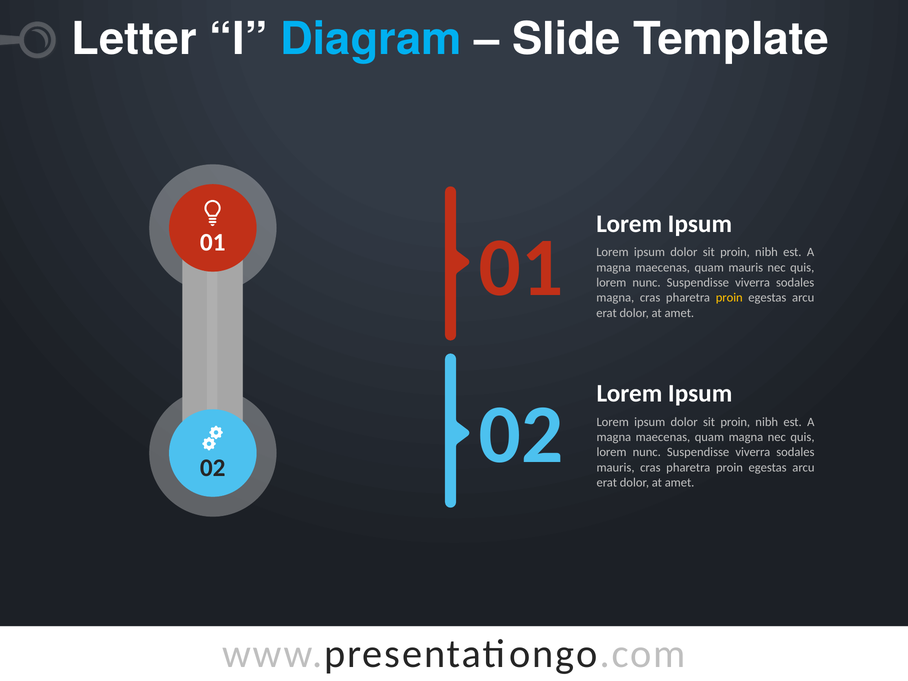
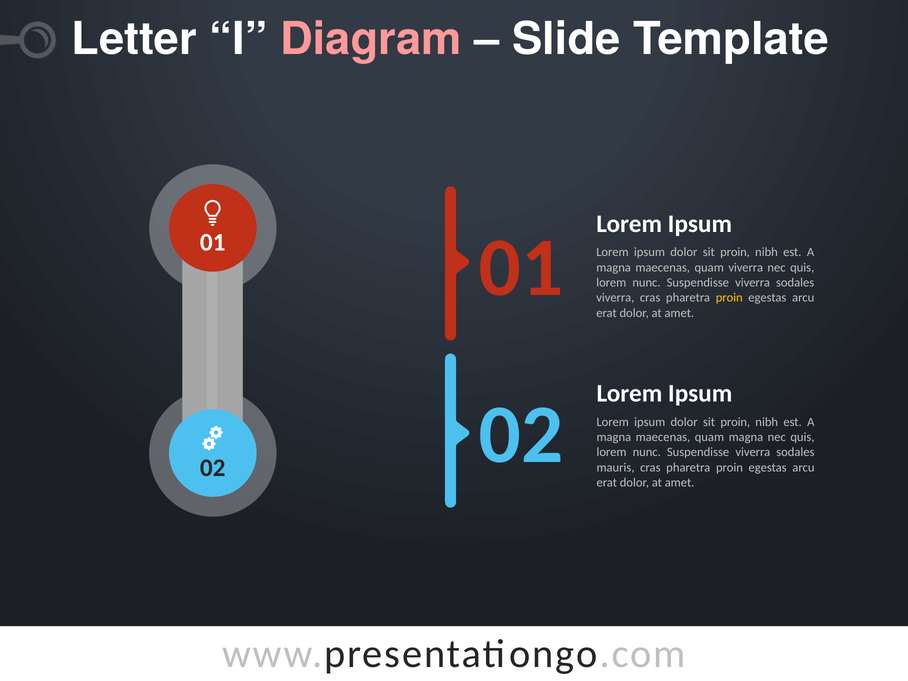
Diagram colour: light blue -> pink
quam mauris: mauris -> viverra
magna at (615, 298): magna -> viverra
